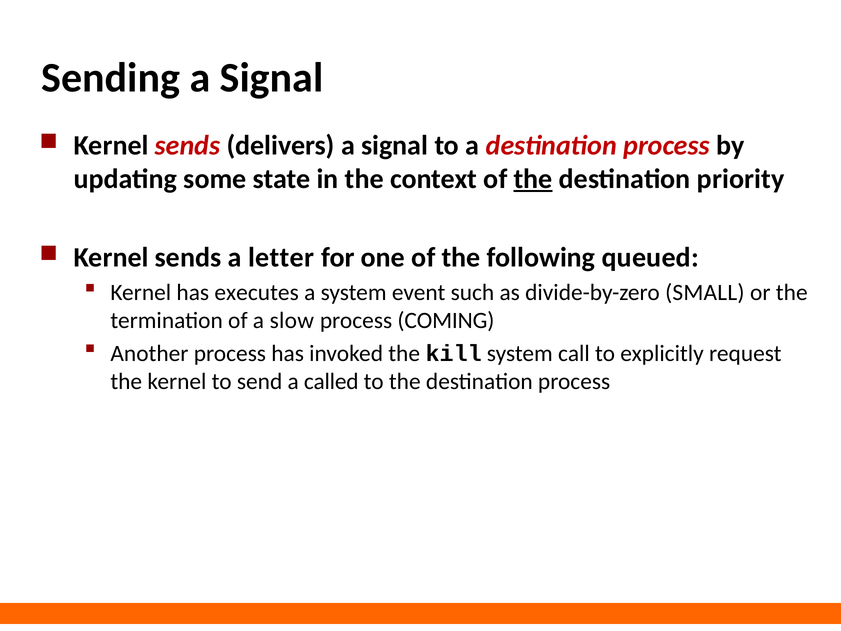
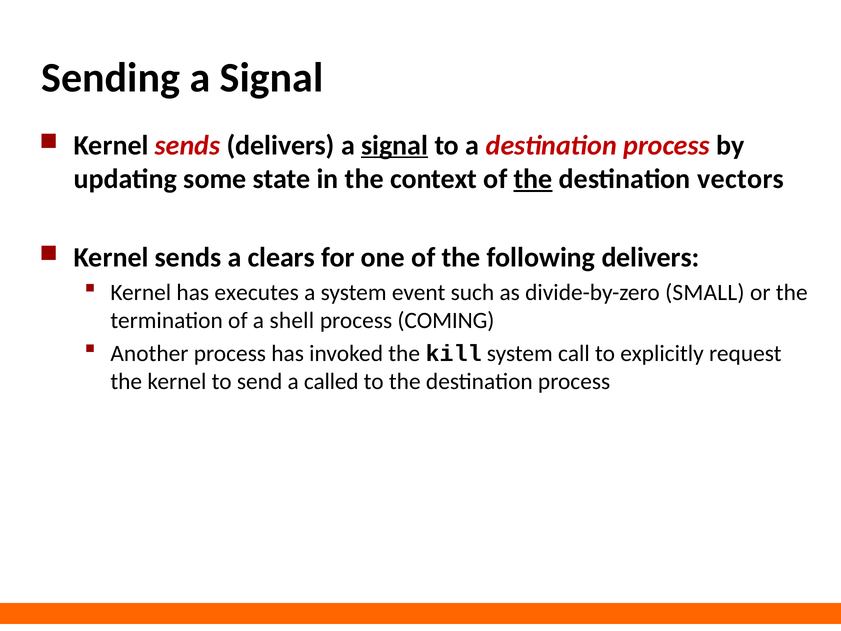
signal at (395, 145) underline: none -> present
priority: priority -> vectors
letter: letter -> clears
following queued: queued -> delivers
slow: slow -> shell
